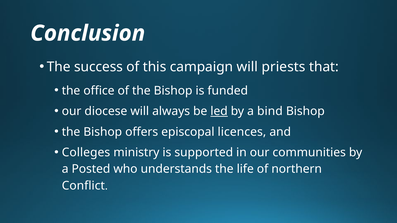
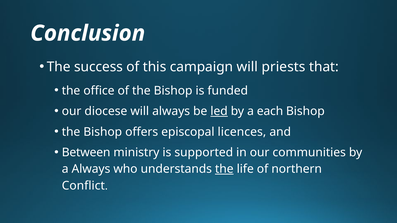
bind: bind -> each
Colleges: Colleges -> Between
a Posted: Posted -> Always
the at (224, 169) underline: none -> present
